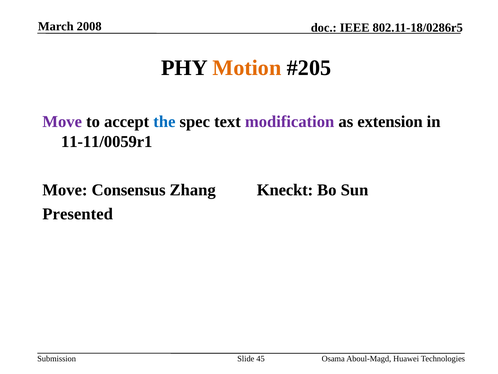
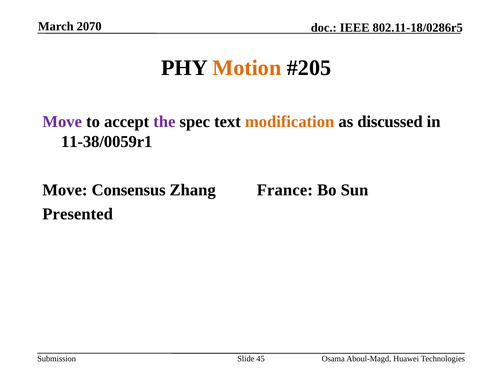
2008: 2008 -> 2070
the colour: blue -> purple
modification colour: purple -> orange
extension: extension -> discussed
11-11/0059r1: 11-11/0059r1 -> 11-38/0059r1
Kneckt: Kneckt -> France
